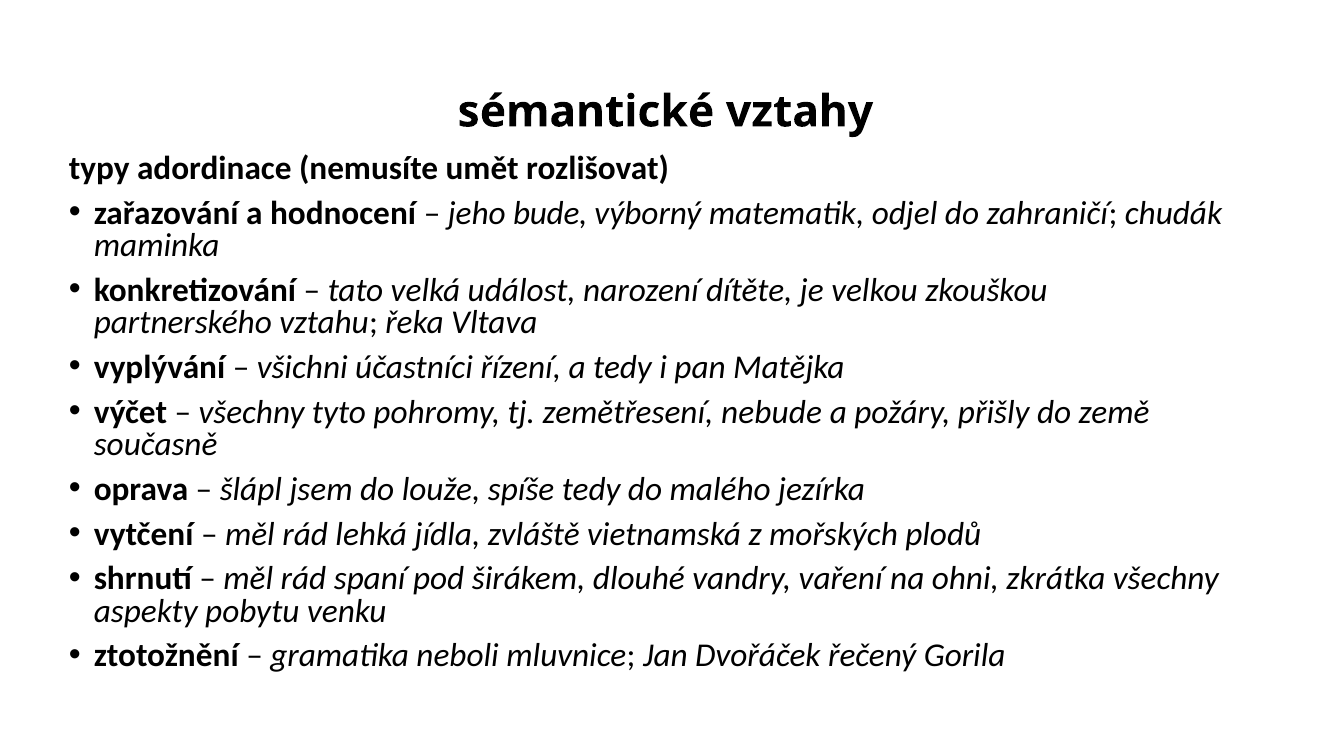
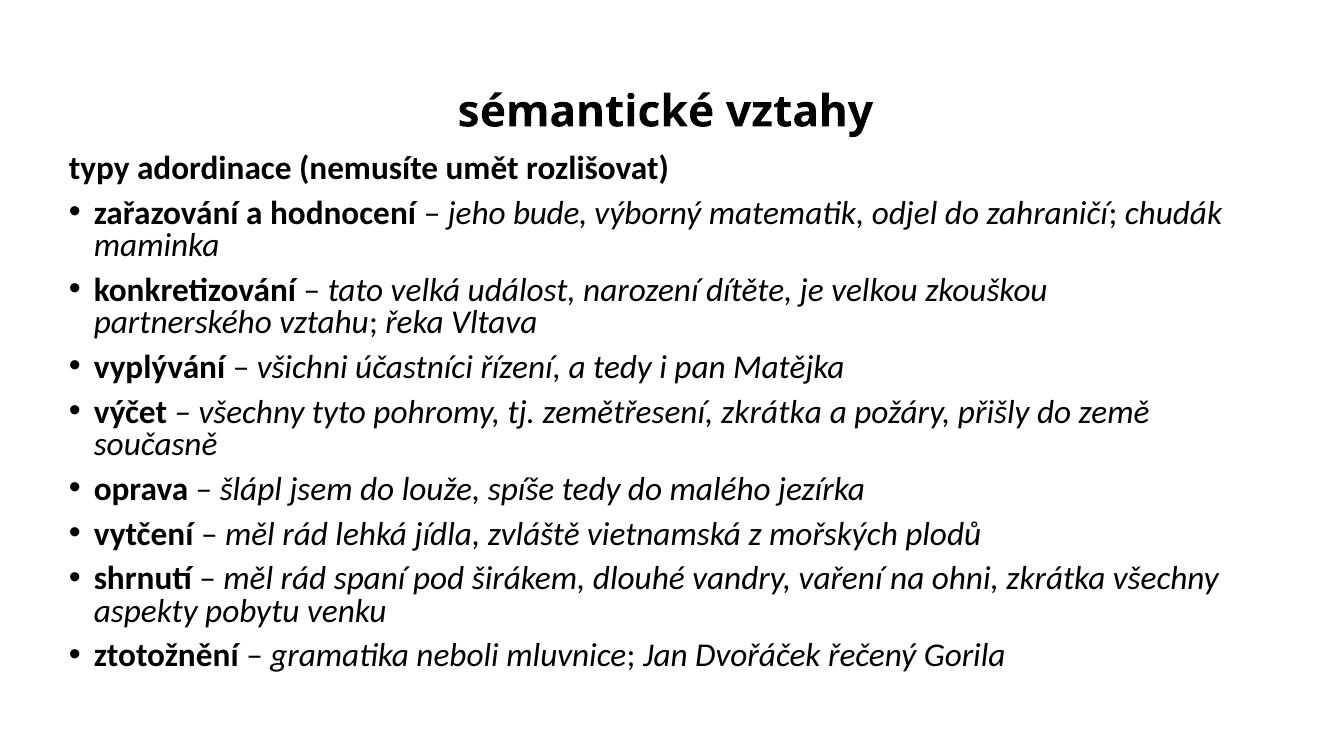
zemětřesení nebude: nebude -> zkrátka
